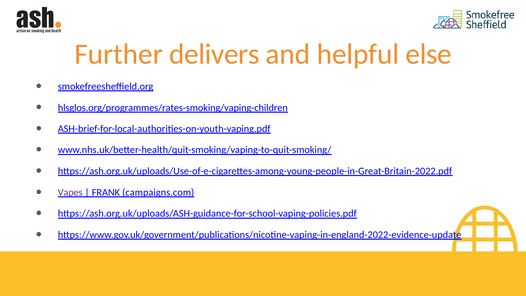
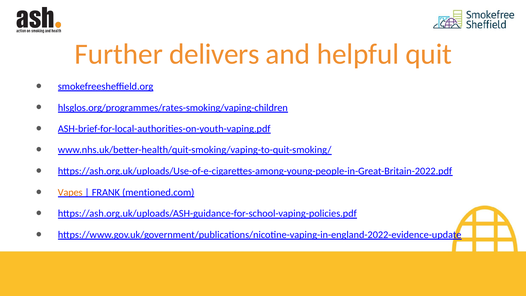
else: else -> quit
Vapes colour: purple -> orange
campaigns.com: campaigns.com -> mentioned.com
